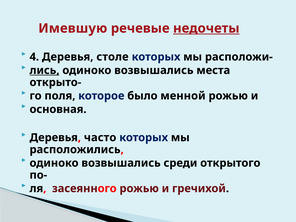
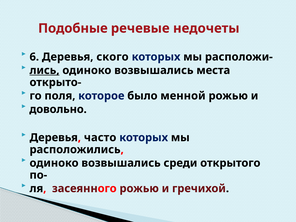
Имевшую: Имевшую -> Подобные
недочеты underline: present -> none
4: 4 -> 6
столе: столе -> ского
основная: основная -> довольно
